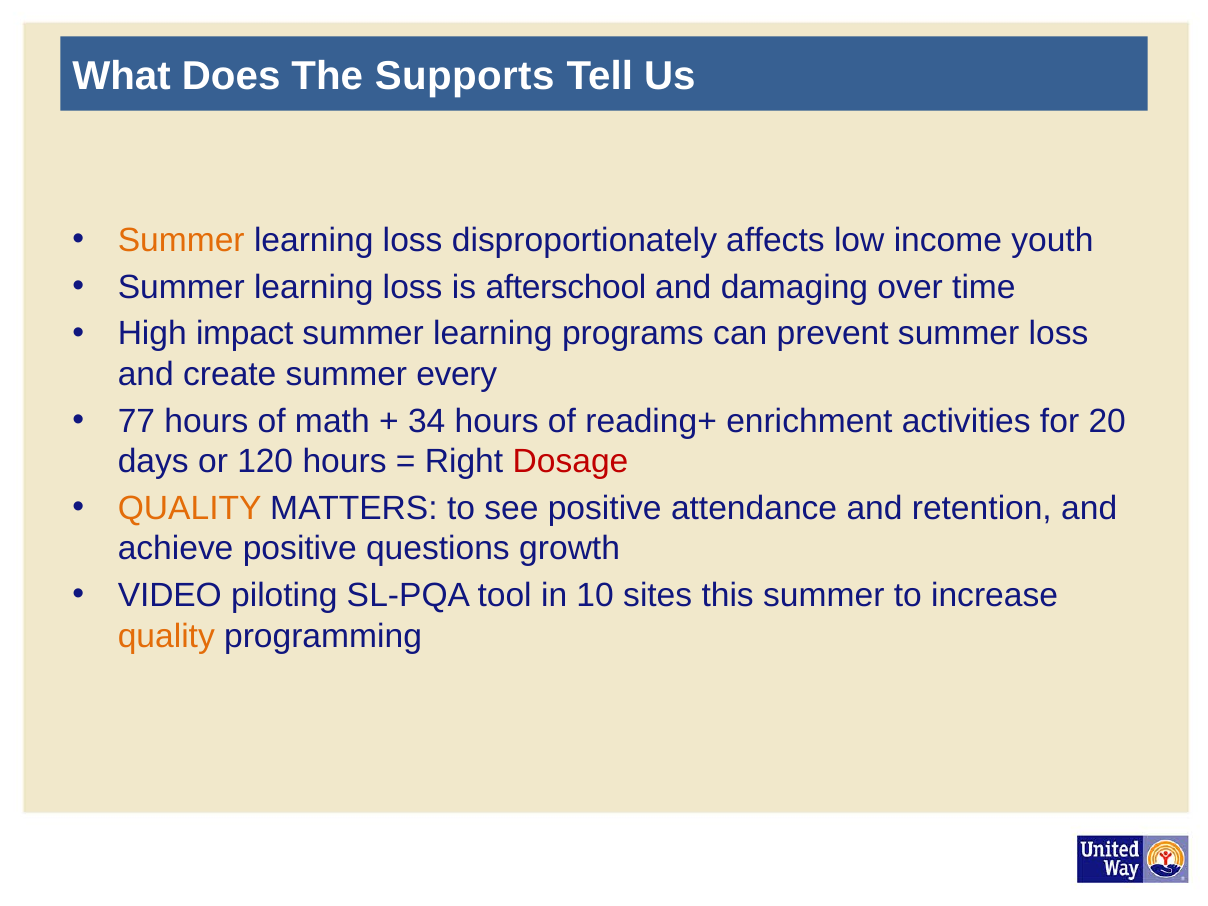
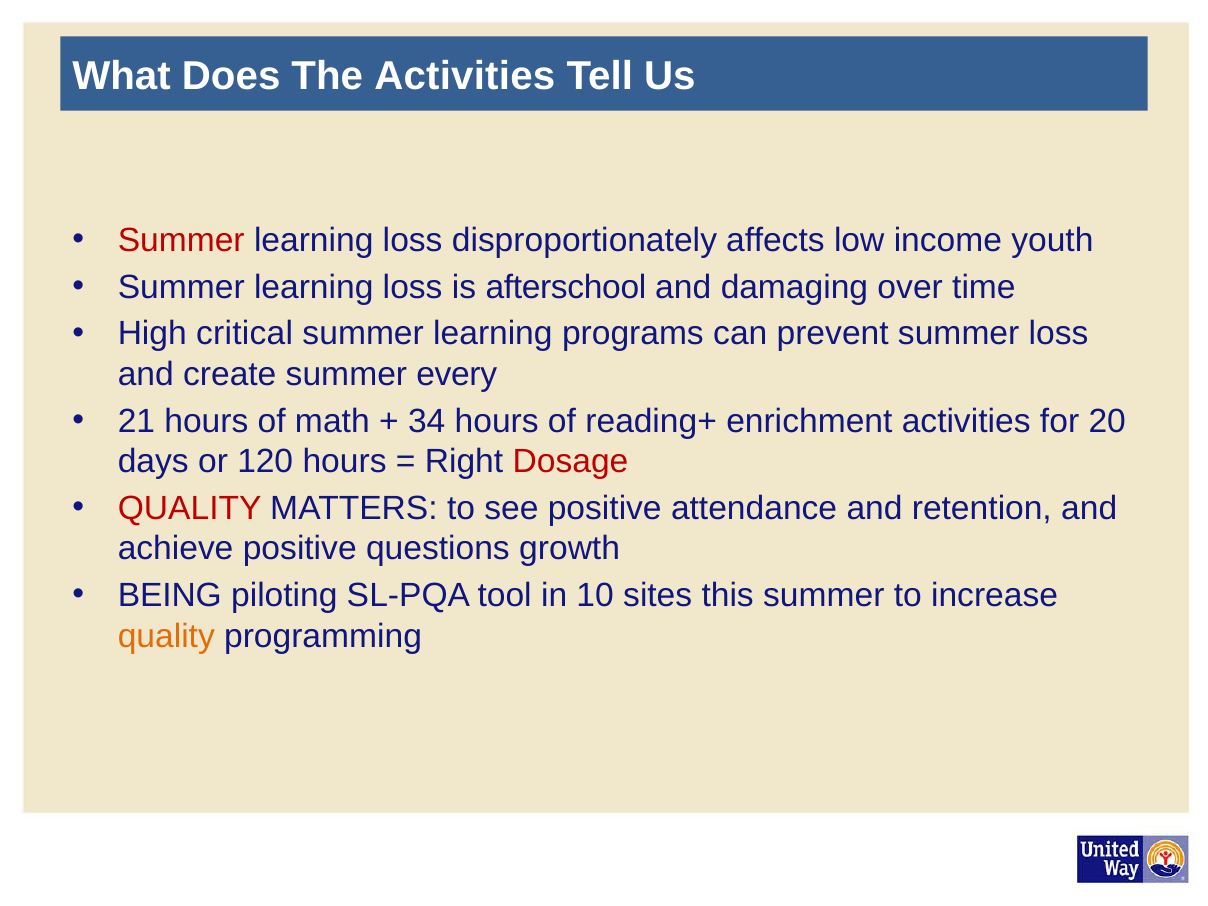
The Supports: Supports -> Activities
Summer at (181, 240) colour: orange -> red
impact: impact -> critical
77: 77 -> 21
QUALITY at (190, 508) colour: orange -> red
VIDEO: VIDEO -> BEING
